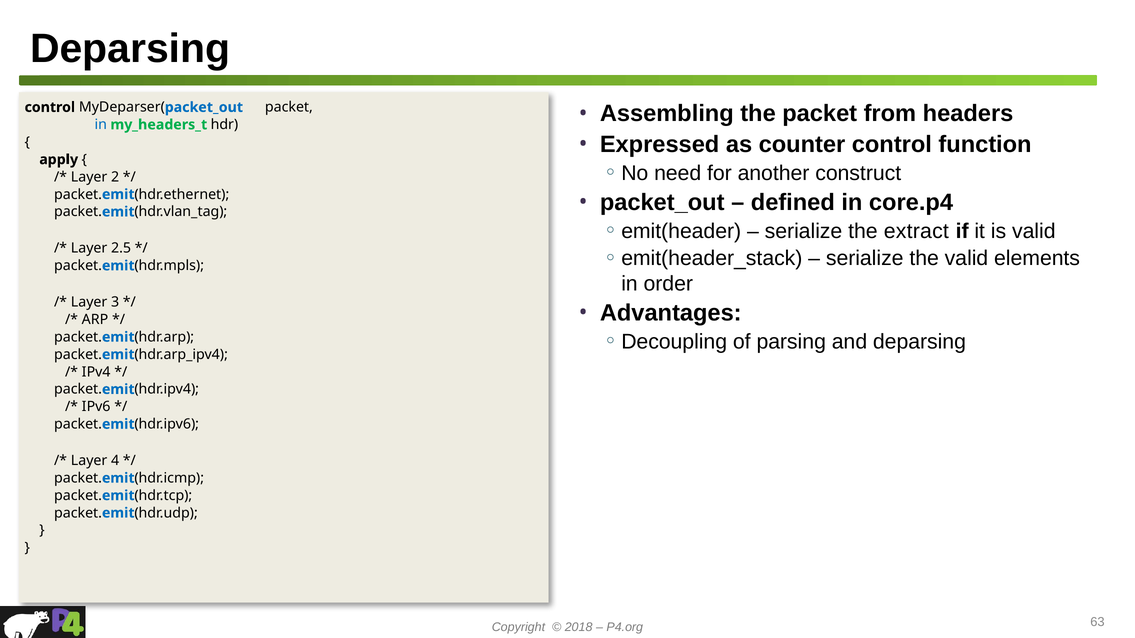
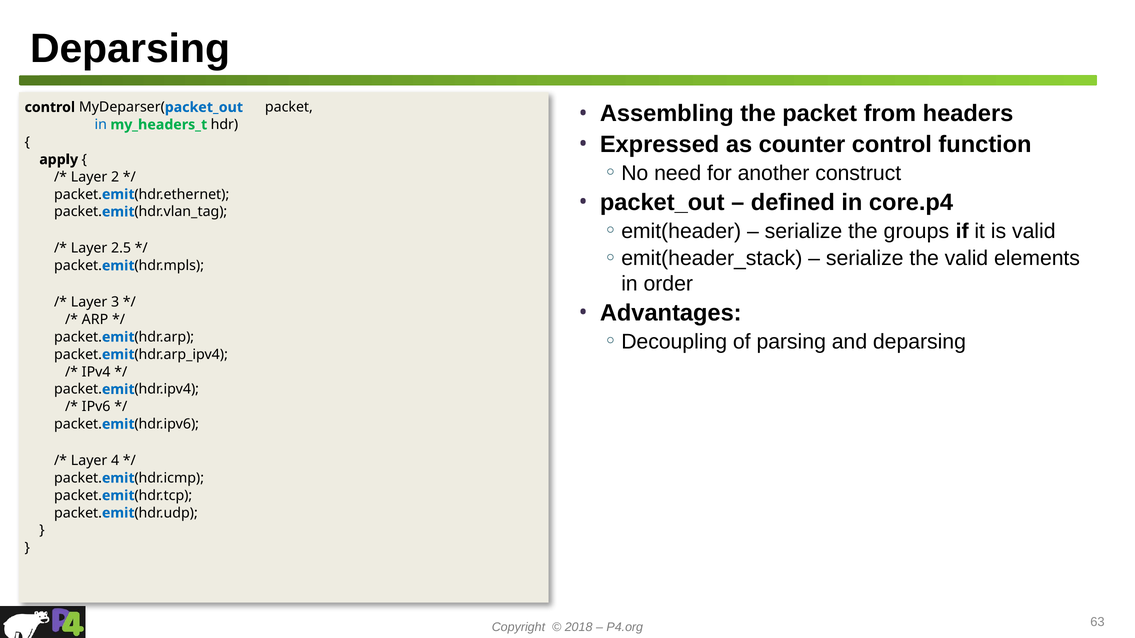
extract: extract -> groups
